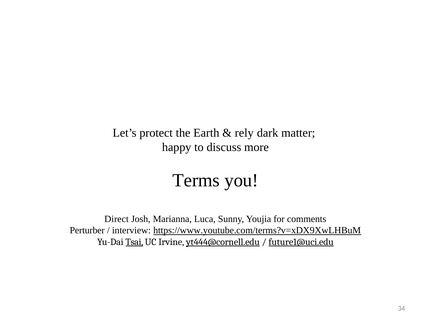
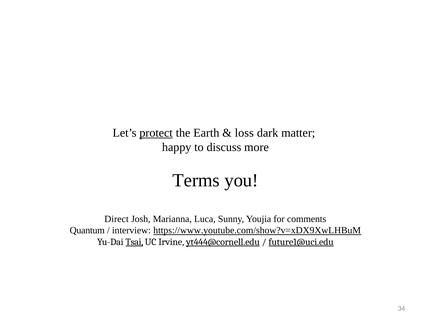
protect underline: none -> present
rely: rely -> loss
Perturber: Perturber -> Quantum
https://www.youtube.com/terms?v=xDX9XwLHBuM: https://www.youtube.com/terms?v=xDX9XwLHBuM -> https://www.youtube.com/show?v=xDX9XwLHBuM
